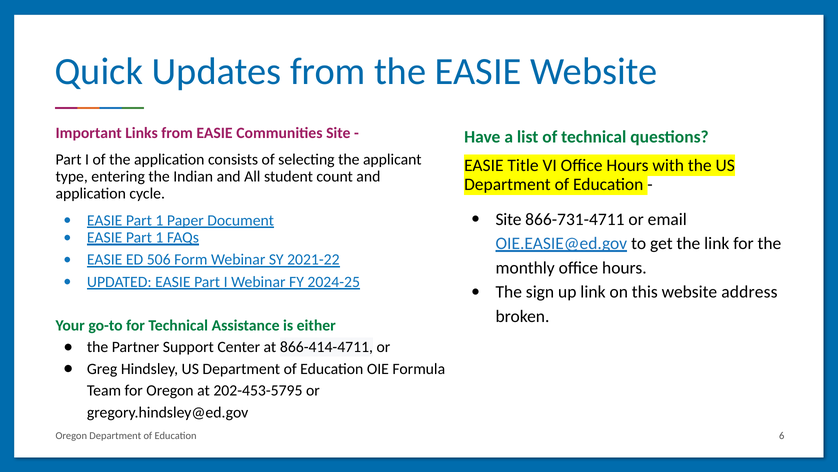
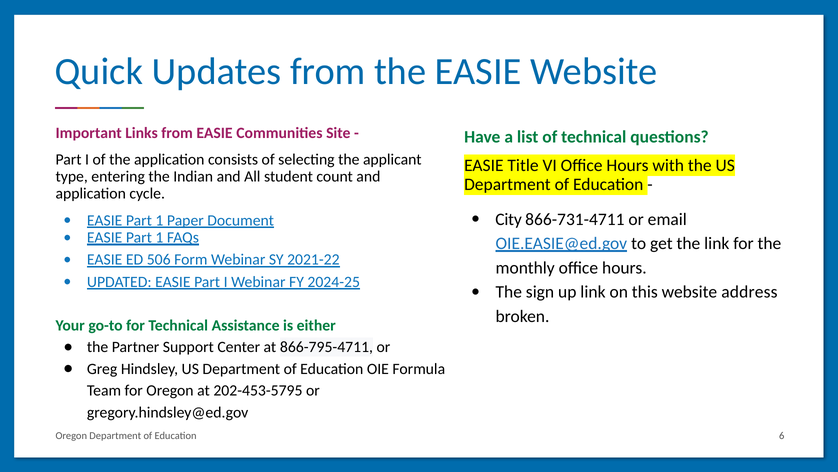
Site at (509, 219): Site -> City
866-414-4711: 866-414-4711 -> 866-795-4711
